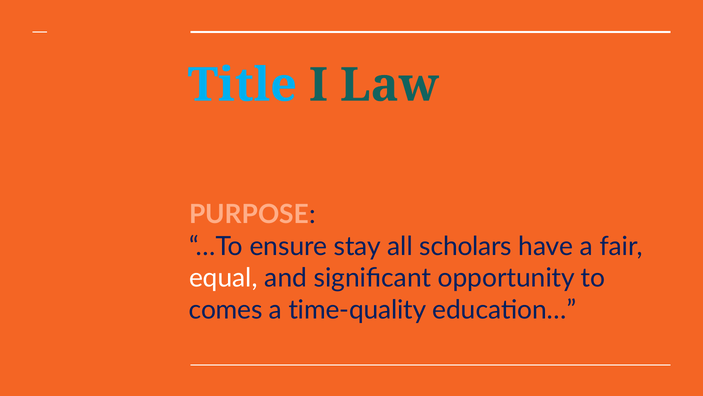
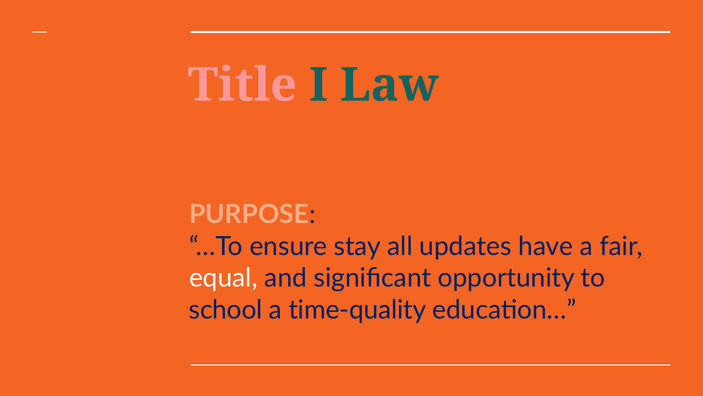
Title colour: light blue -> pink
scholars: scholars -> updates
comes: comes -> school
